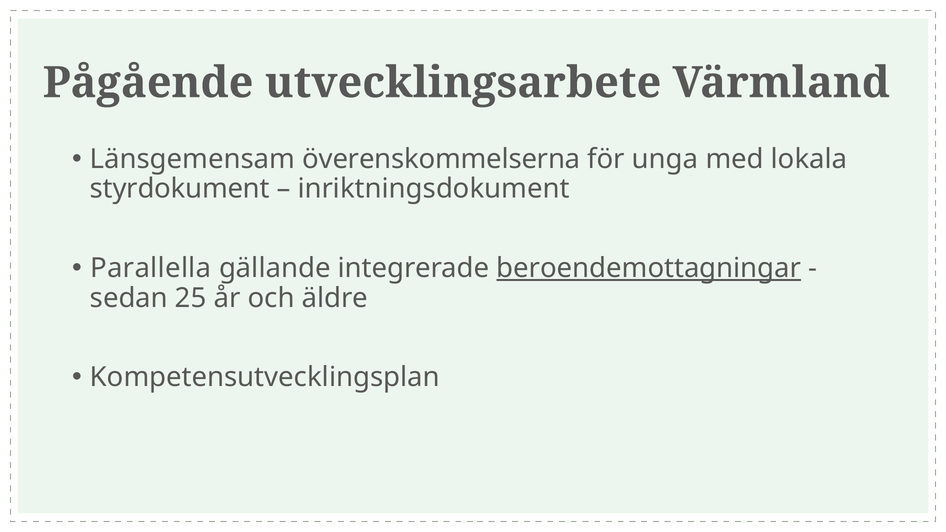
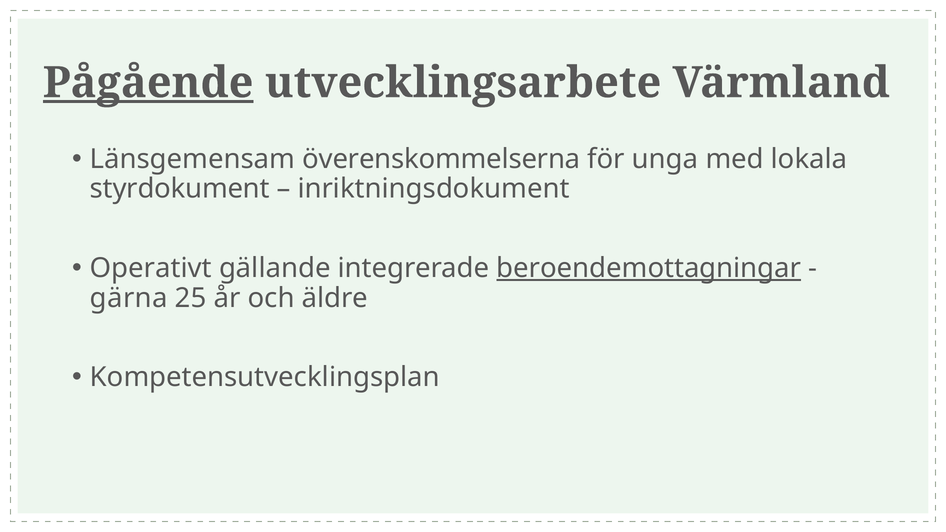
Pågående underline: none -> present
Parallella: Parallella -> Operativt
sedan: sedan -> gärna
